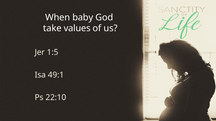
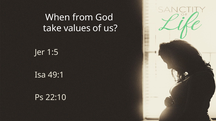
baby: baby -> from
